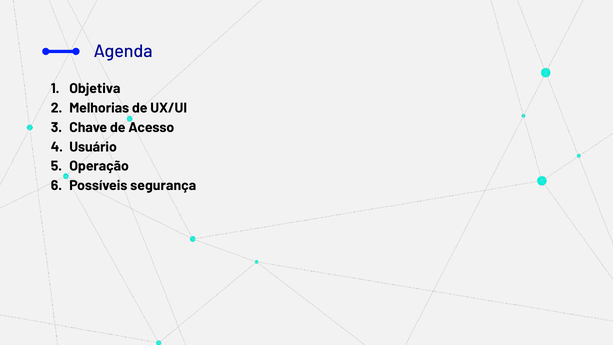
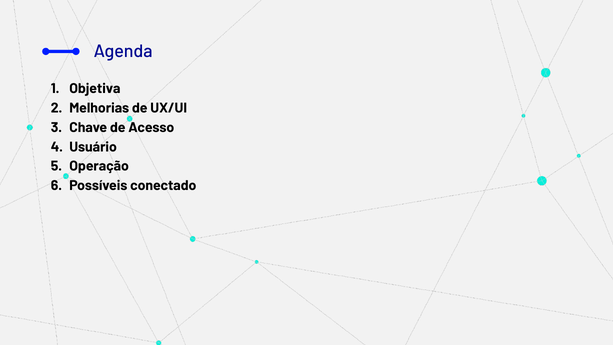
segurança: segurança -> conectado
